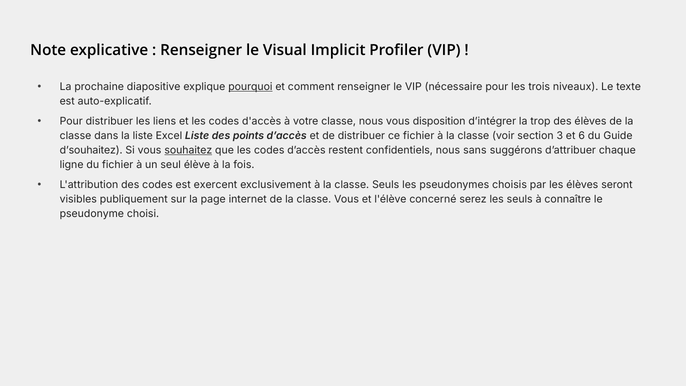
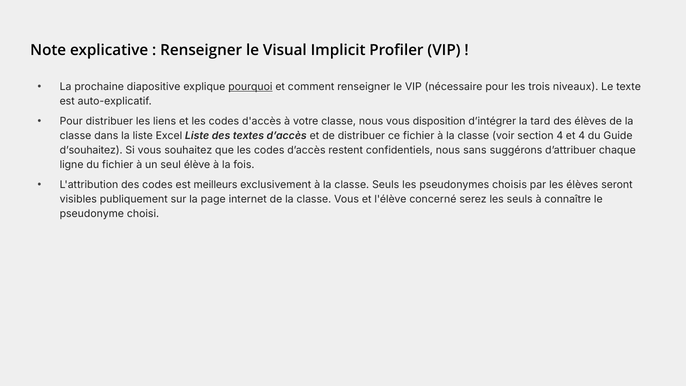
trop: trop -> tard
points: points -> textes
section 3: 3 -> 4
et 6: 6 -> 4
souhaitez underline: present -> none
exercent: exercent -> meilleurs
